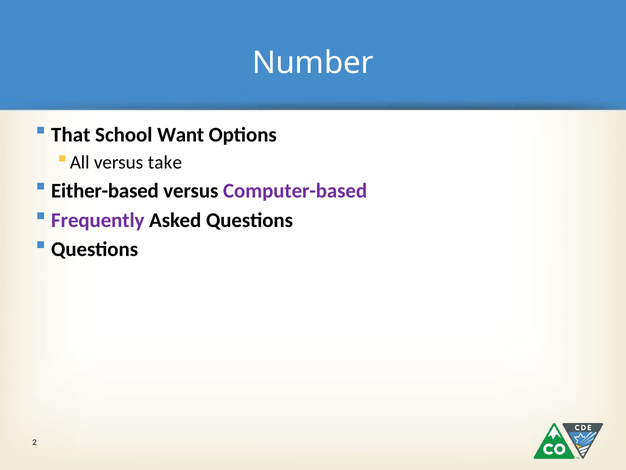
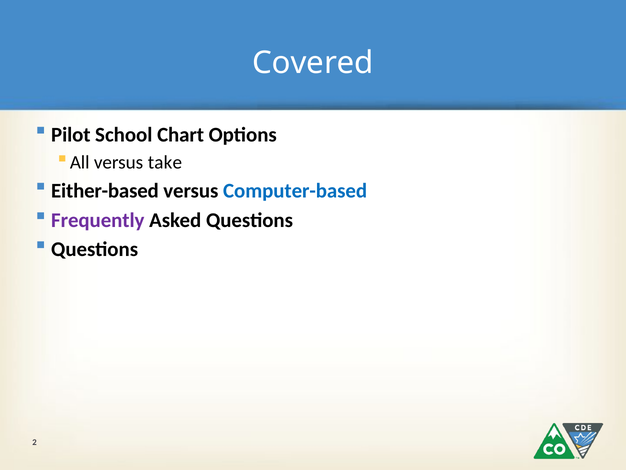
Number: Number -> Covered
That: That -> Pilot
Want: Want -> Chart
Computer-based colour: purple -> blue
